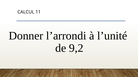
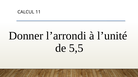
9,2: 9,2 -> 5,5
